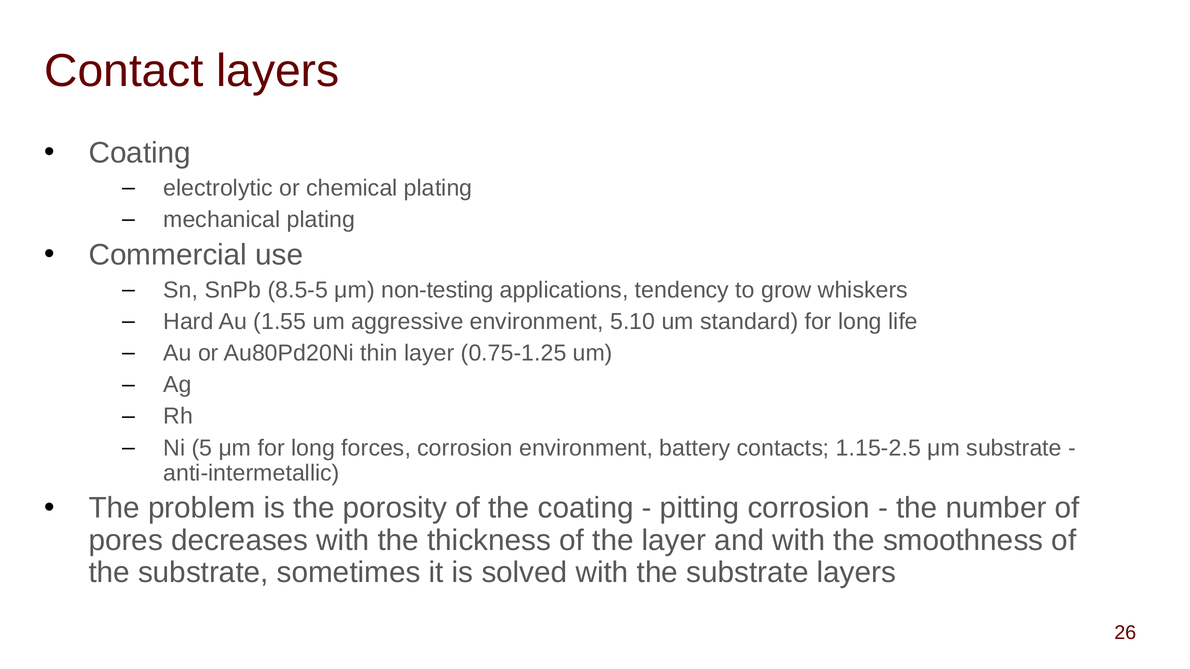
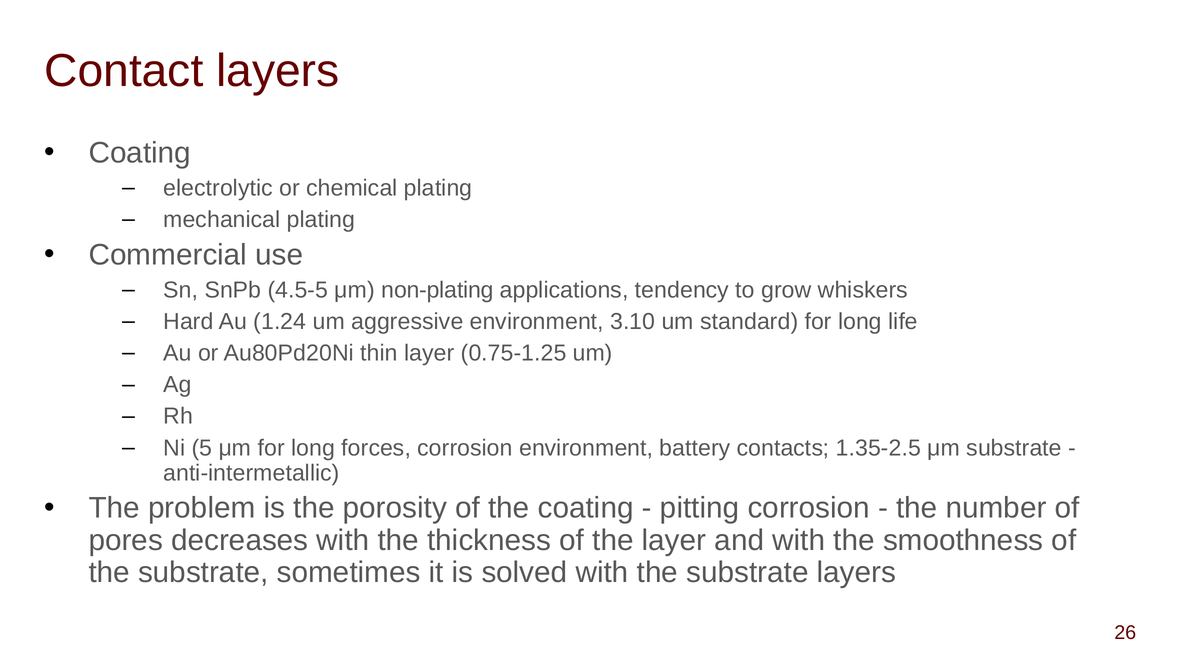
8.5-5: 8.5-5 -> 4.5-5
non-testing: non-testing -> non-plating
1.55: 1.55 -> 1.24
5.10: 5.10 -> 3.10
1.15-2.5: 1.15-2.5 -> 1.35-2.5
